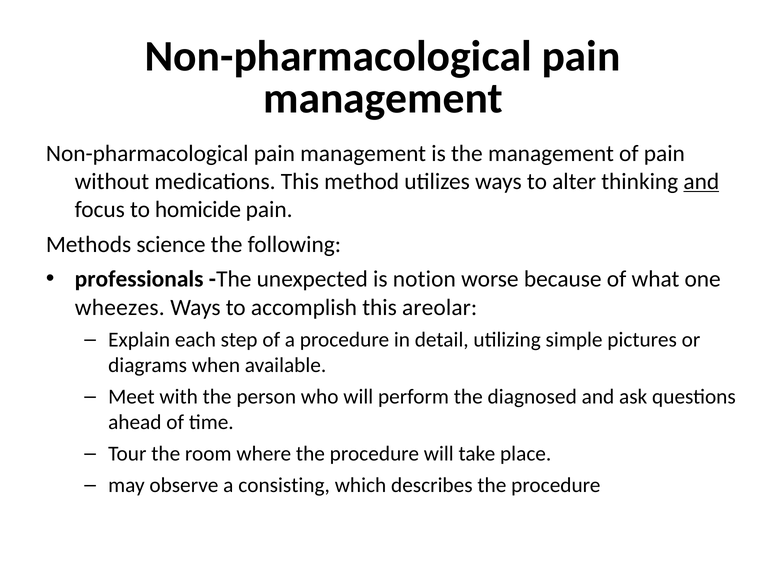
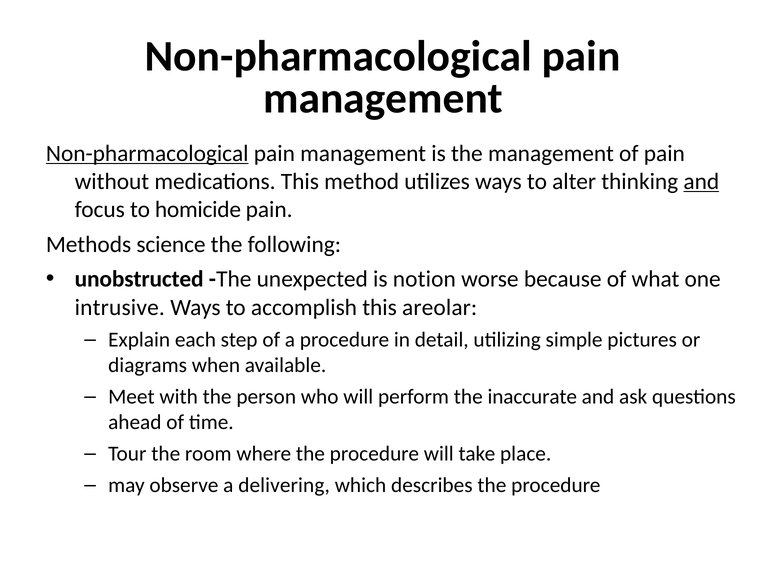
Non-pharmacological at (147, 154) underline: none -> present
professionals: professionals -> unobstructed
wheezes: wheezes -> intrusive
diagnosed: diagnosed -> inaccurate
consisting: consisting -> delivering
